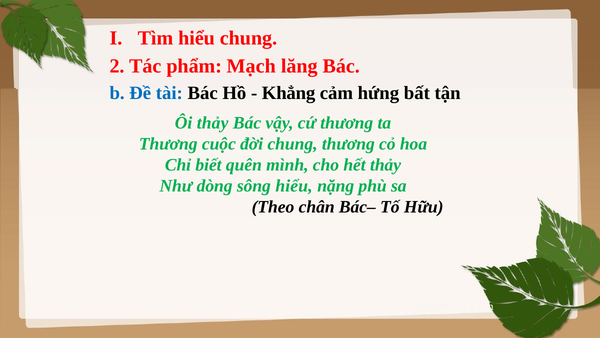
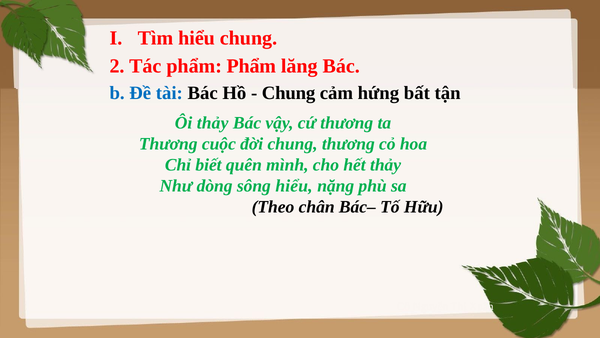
phẩm Mạch: Mạch -> Phẩm
Khẳng at (289, 93): Khẳng -> Chung
